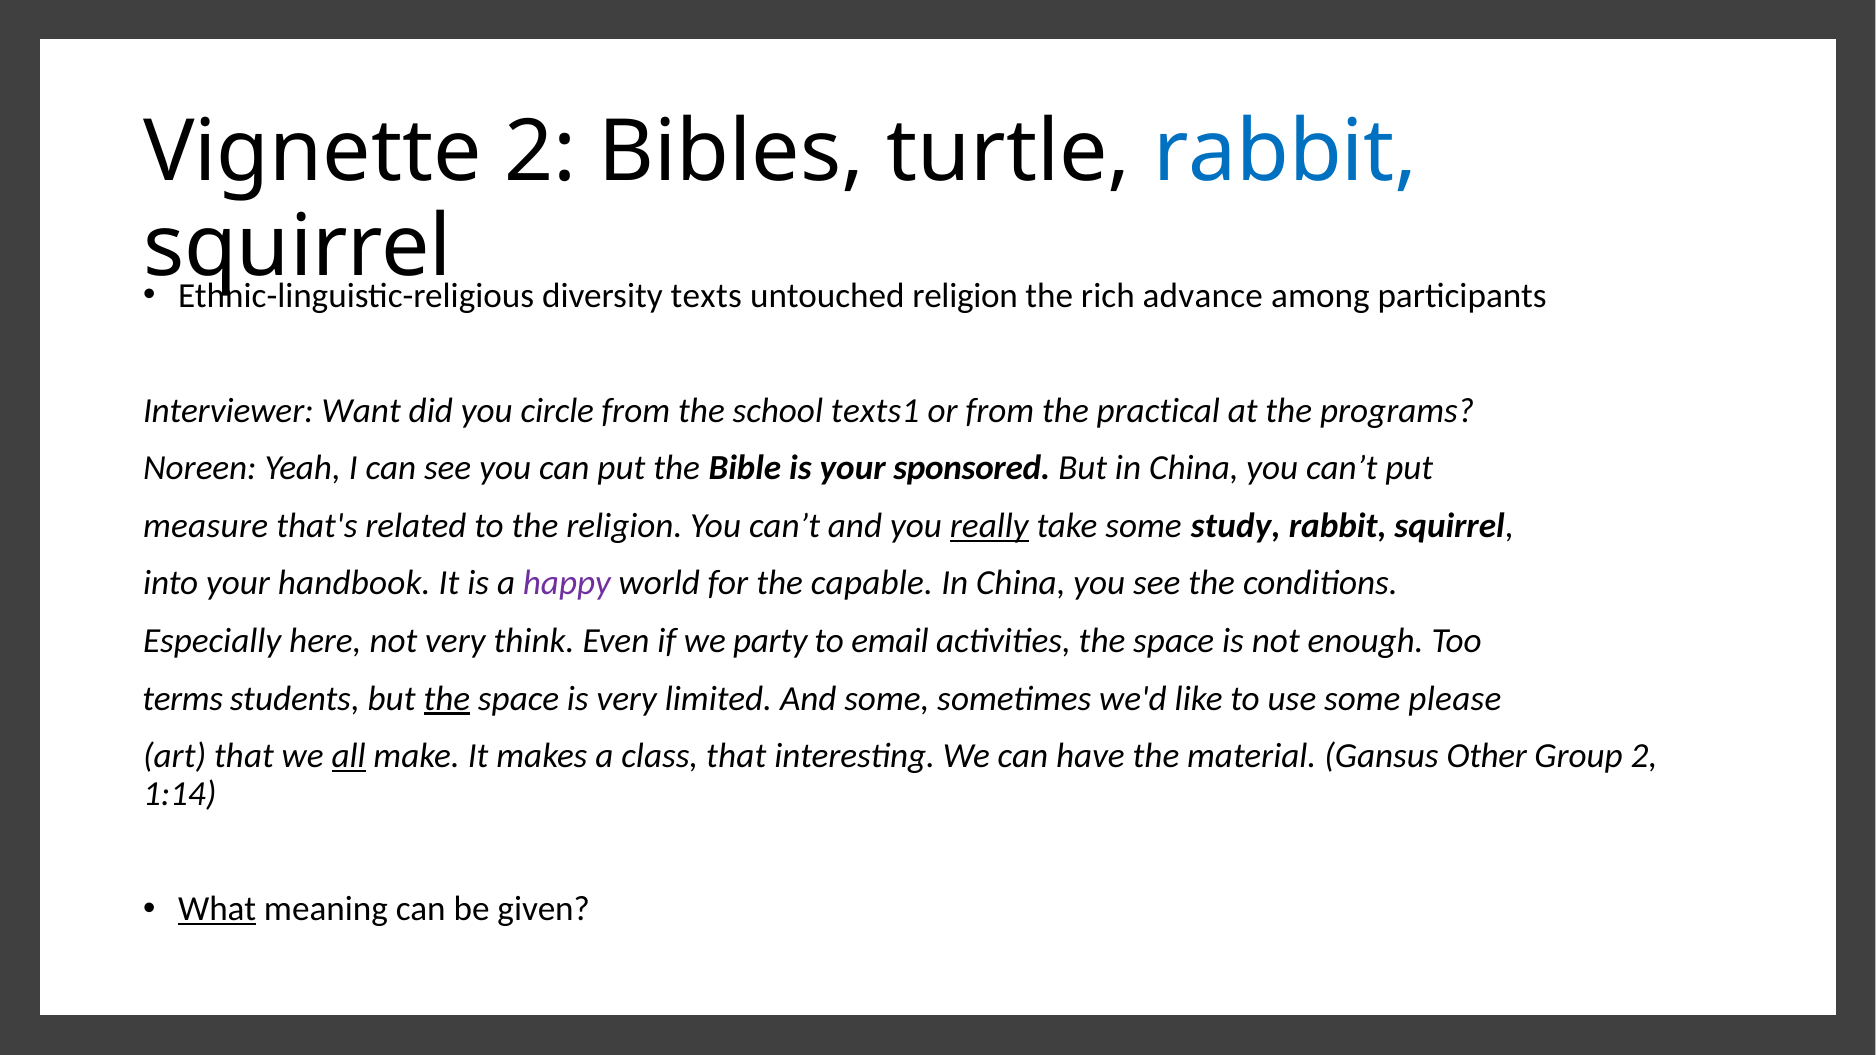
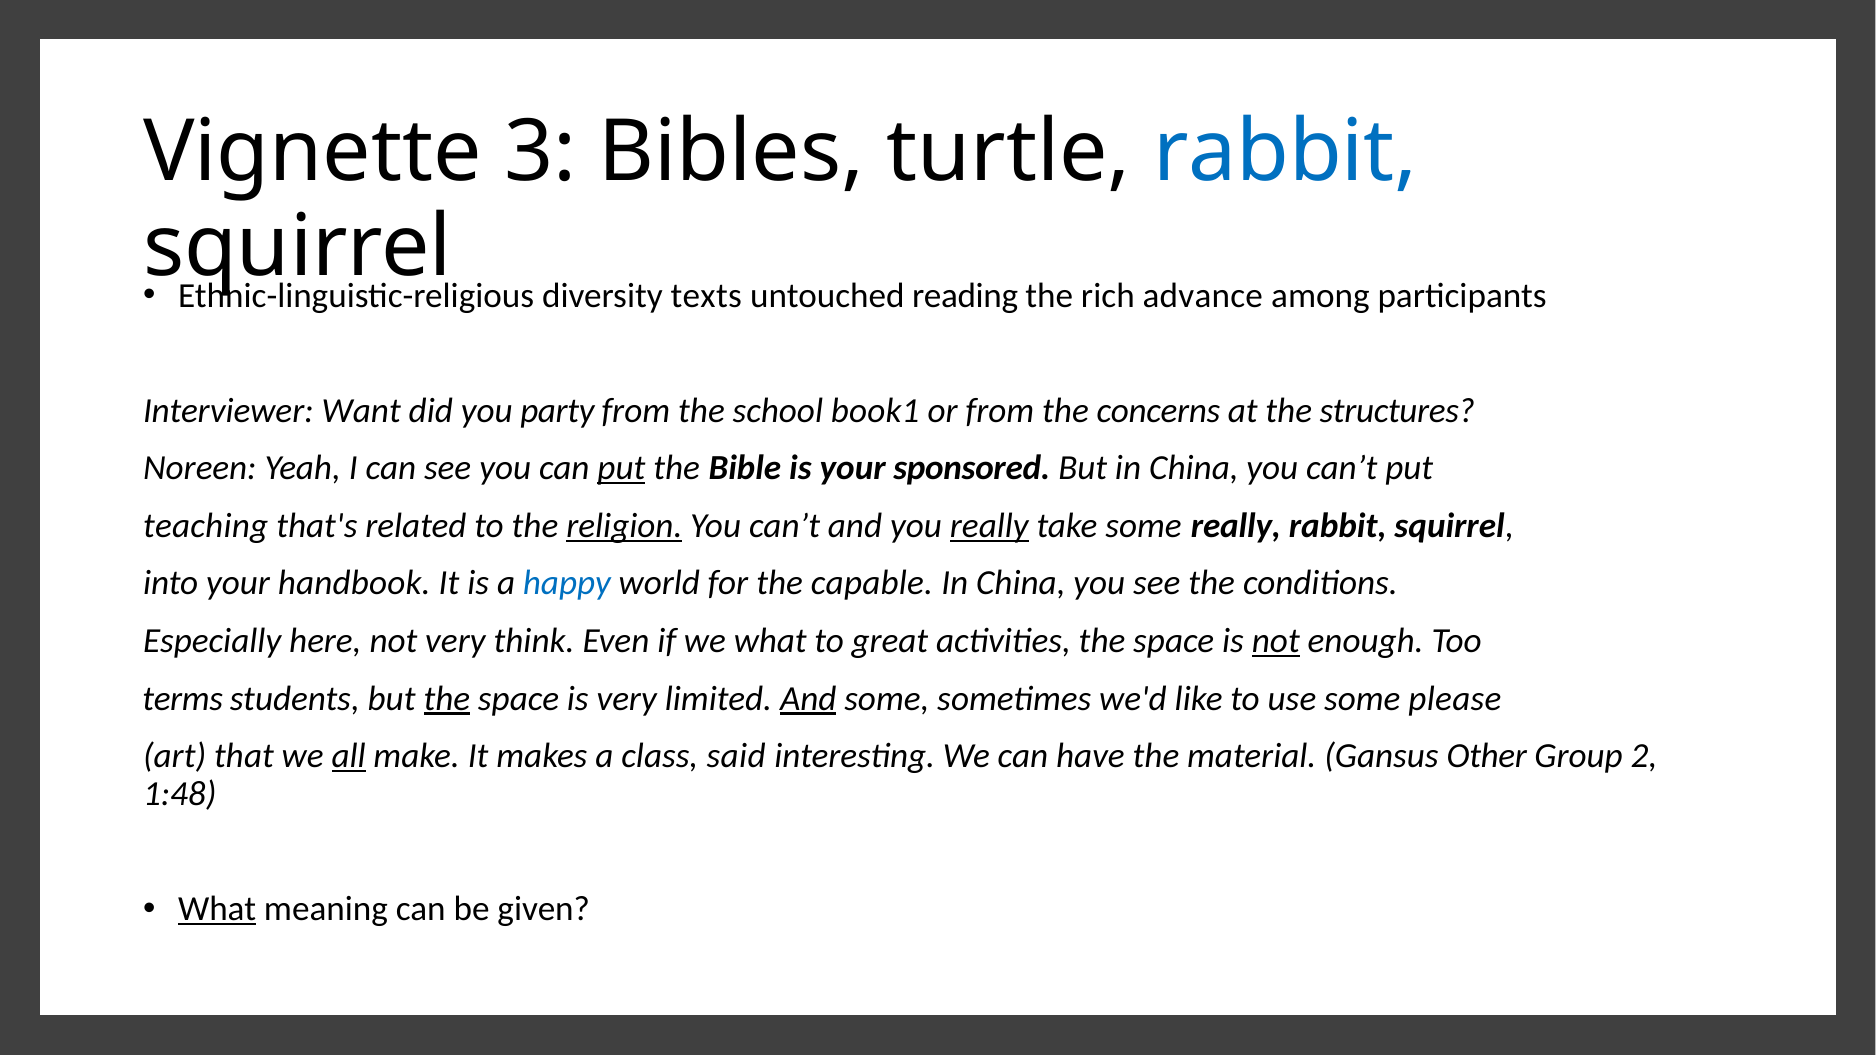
Vignette 2: 2 -> 3
untouched religion: religion -> reading
circle: circle -> party
texts1: texts1 -> book1
practical: practical -> concerns
programs: programs -> structures
put at (621, 468) underline: none -> present
measure: measure -> teaching
religion at (624, 526) underline: none -> present
some study: study -> really
happy colour: purple -> blue
we party: party -> what
email: email -> great
not at (1276, 641) underline: none -> present
And at (808, 699) underline: none -> present
class that: that -> said
1:14: 1:14 -> 1:48
